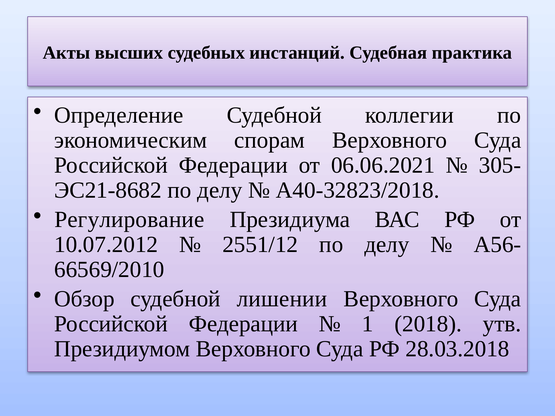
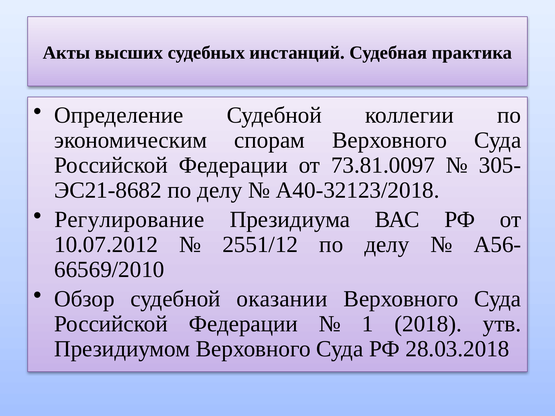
06.06.2021: 06.06.2021 -> 73.81.0097
А40-32823/2018: А40-32823/2018 -> А40-32123/2018
лишении: лишении -> оказании
